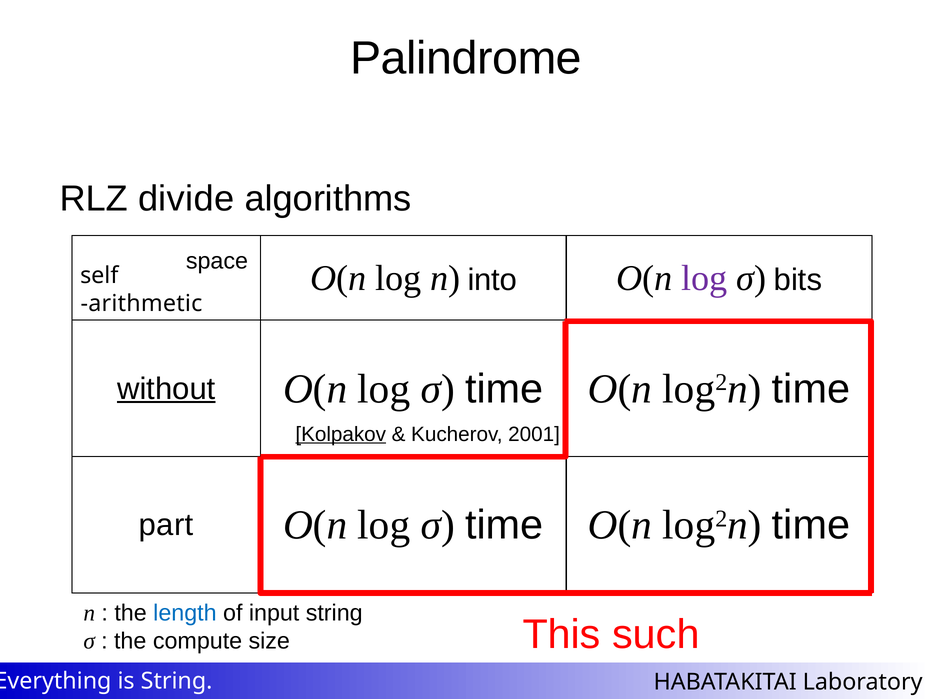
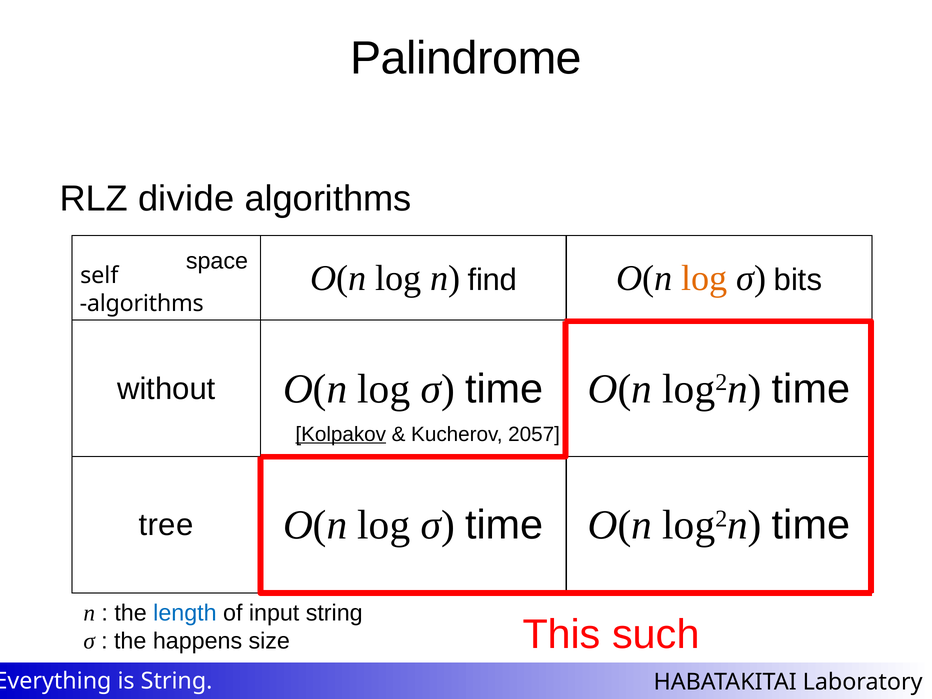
into: into -> find
log at (704, 278) colour: purple -> orange
arithmetic at (141, 304): arithmetic -> algorithms
without underline: present -> none
2001: 2001 -> 2057
part: part -> tree
compute: compute -> happens
